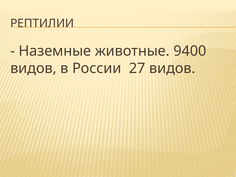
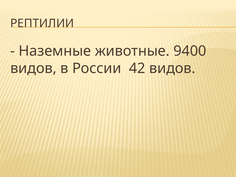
27: 27 -> 42
